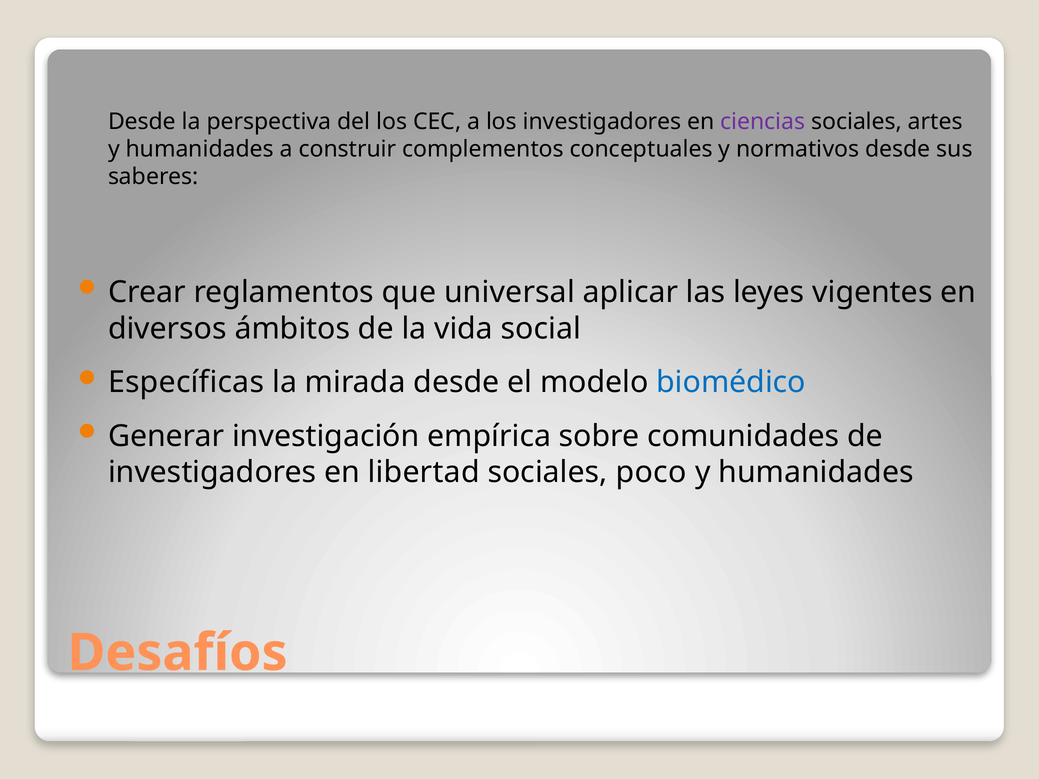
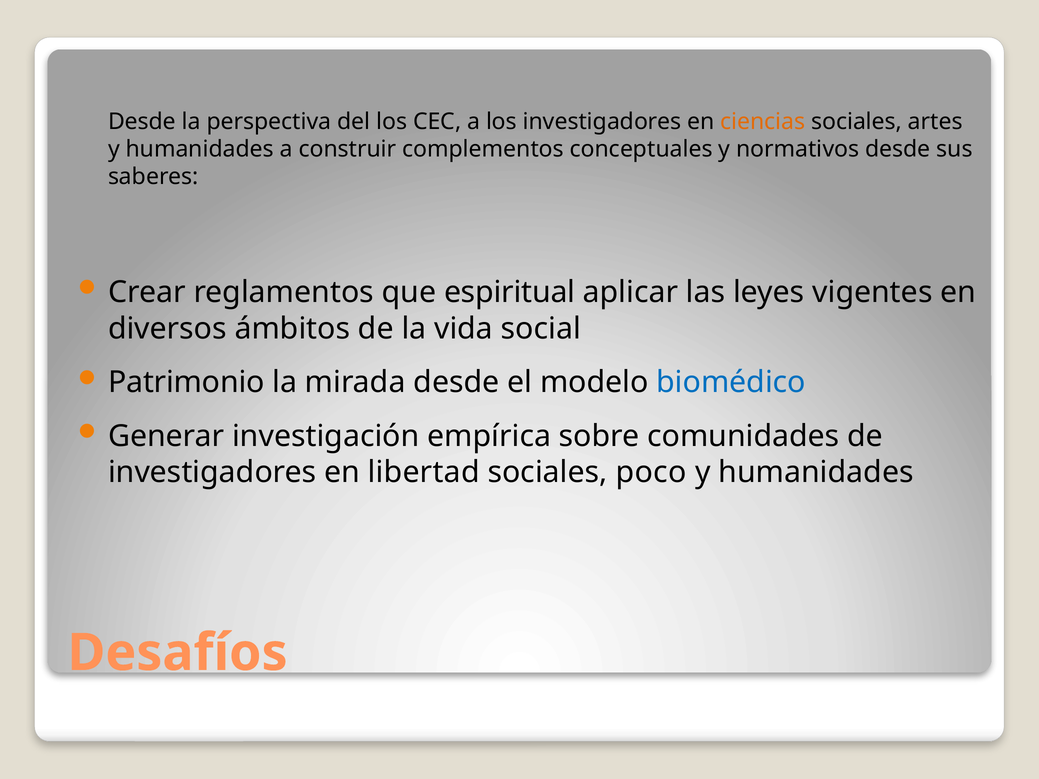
ciencias colour: purple -> orange
universal: universal -> espiritual
Específicas: Específicas -> Patrimonio
